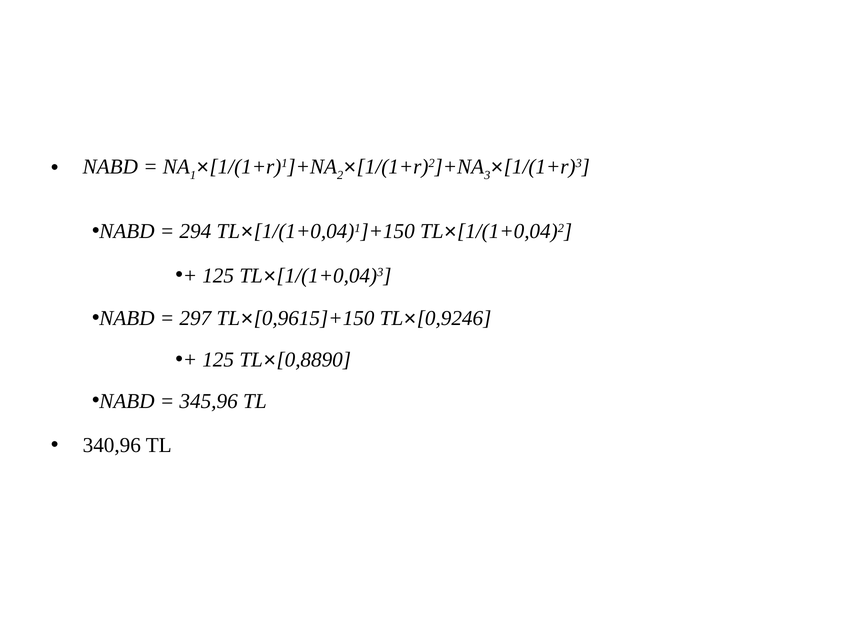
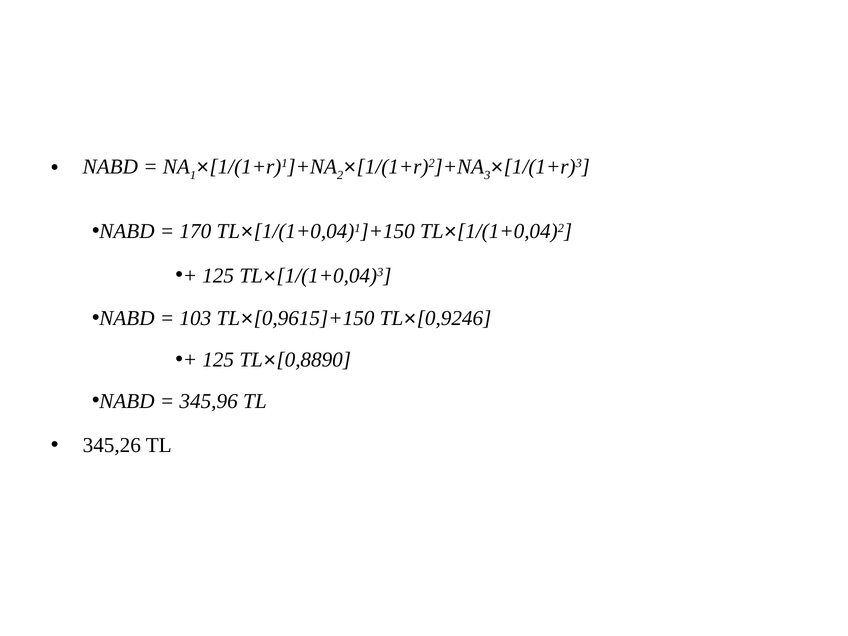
294: 294 -> 170
297: 297 -> 103
340,96: 340,96 -> 345,26
